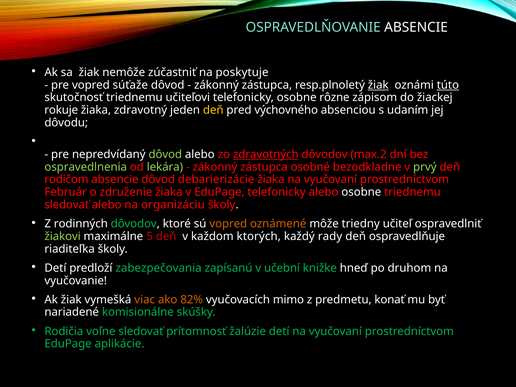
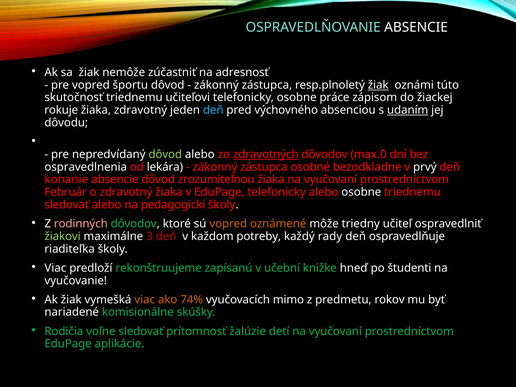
poskytuje: poskytuje -> adresnosť
súťaže: súťaže -> športu
túto underline: present -> none
rôzne: rôzne -> práce
deň at (213, 110) colour: yellow -> light blue
udaním underline: none -> present
max.2: max.2 -> max.0
ospravedlnenia colour: light green -> white
lekára colour: light green -> white
prvý colour: light green -> white
rodičom: rodičom -> konanie
debarierizácie: debarierizácie -> zrozumiteľnou
o združenie: združenie -> zdravotný
organizáciu: organizáciu -> pedagogickí
rodinných colour: white -> pink
5: 5 -> 3
ktorých: ktorých -> potreby
Detí at (55, 268): Detí -> Viac
zabezpečovania: zabezpečovania -> rekonštruujeme
druhom: druhom -> študenti
82%: 82% -> 74%
konať: konať -> rokov
